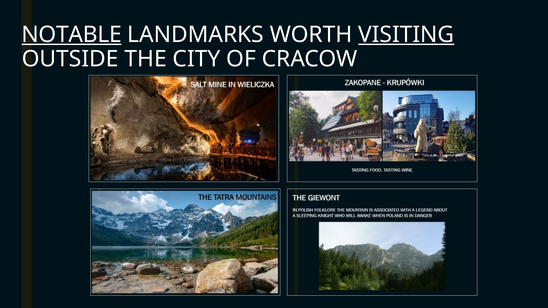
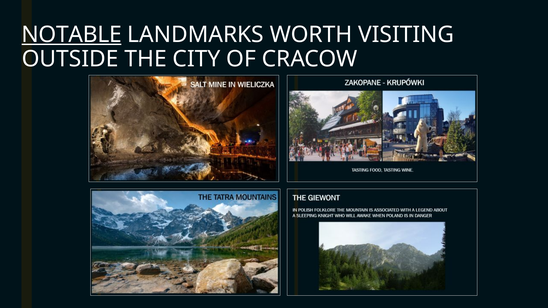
VISITING underline: present -> none
